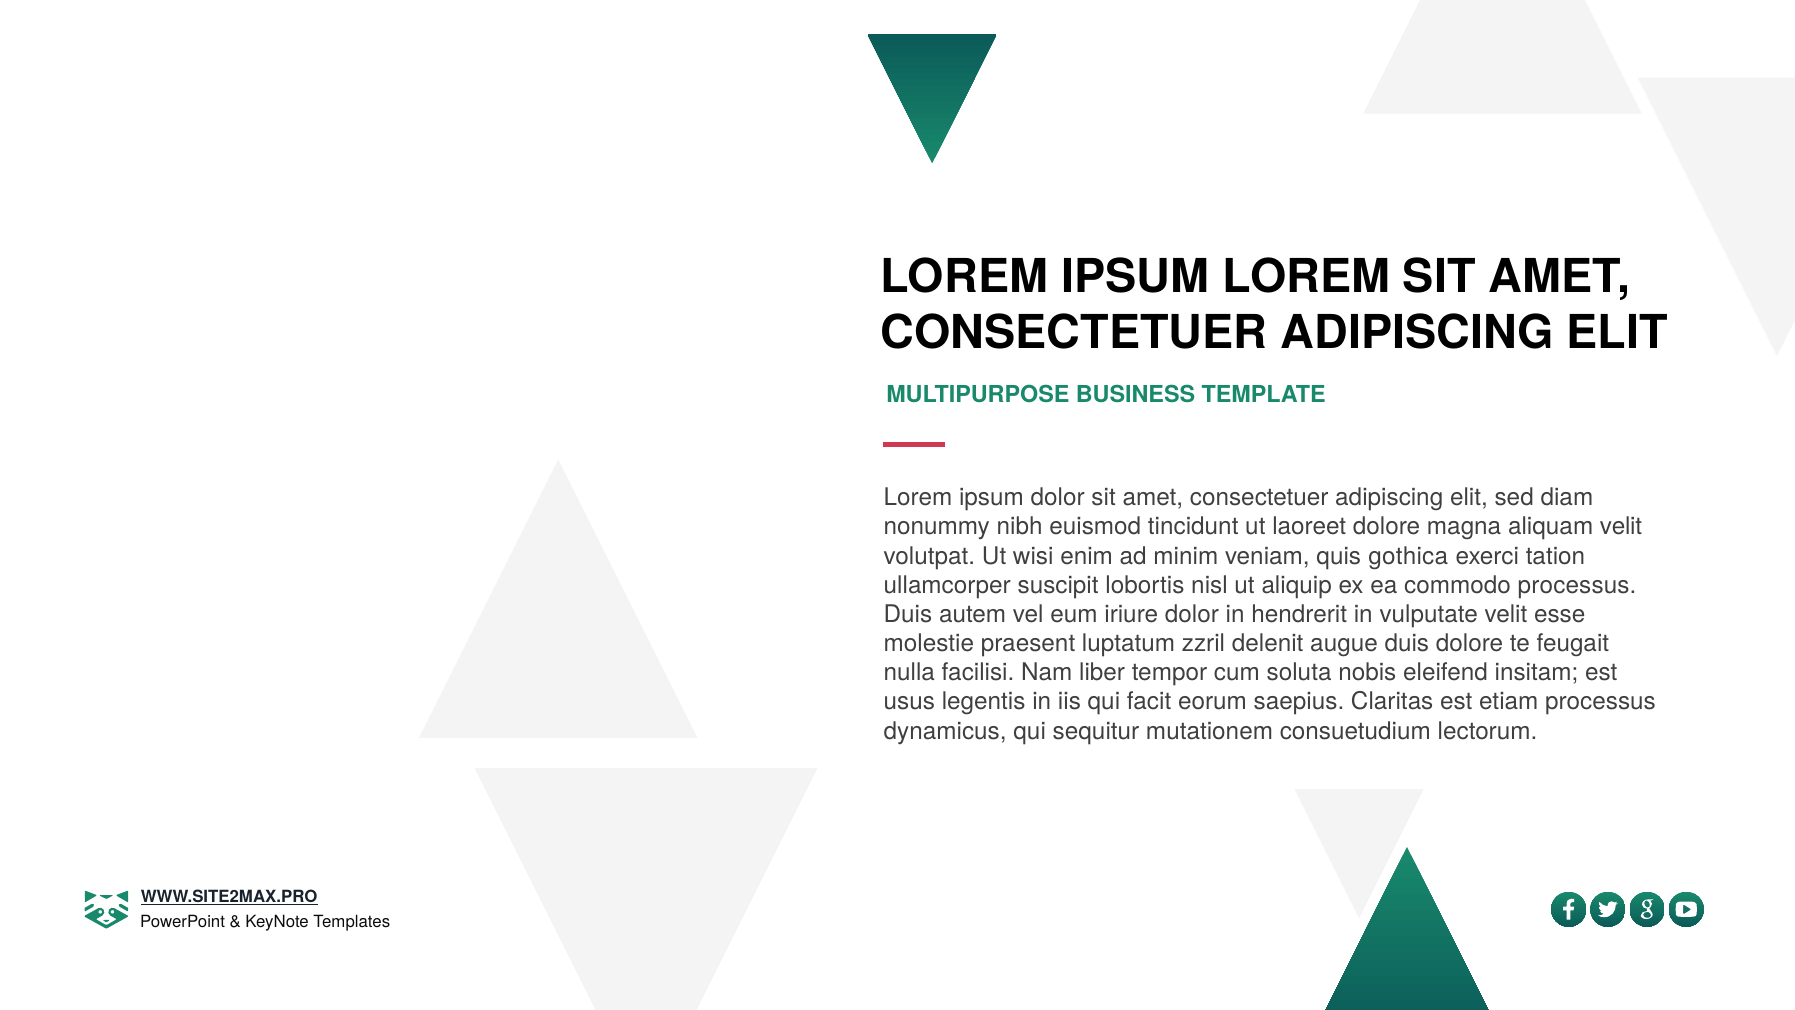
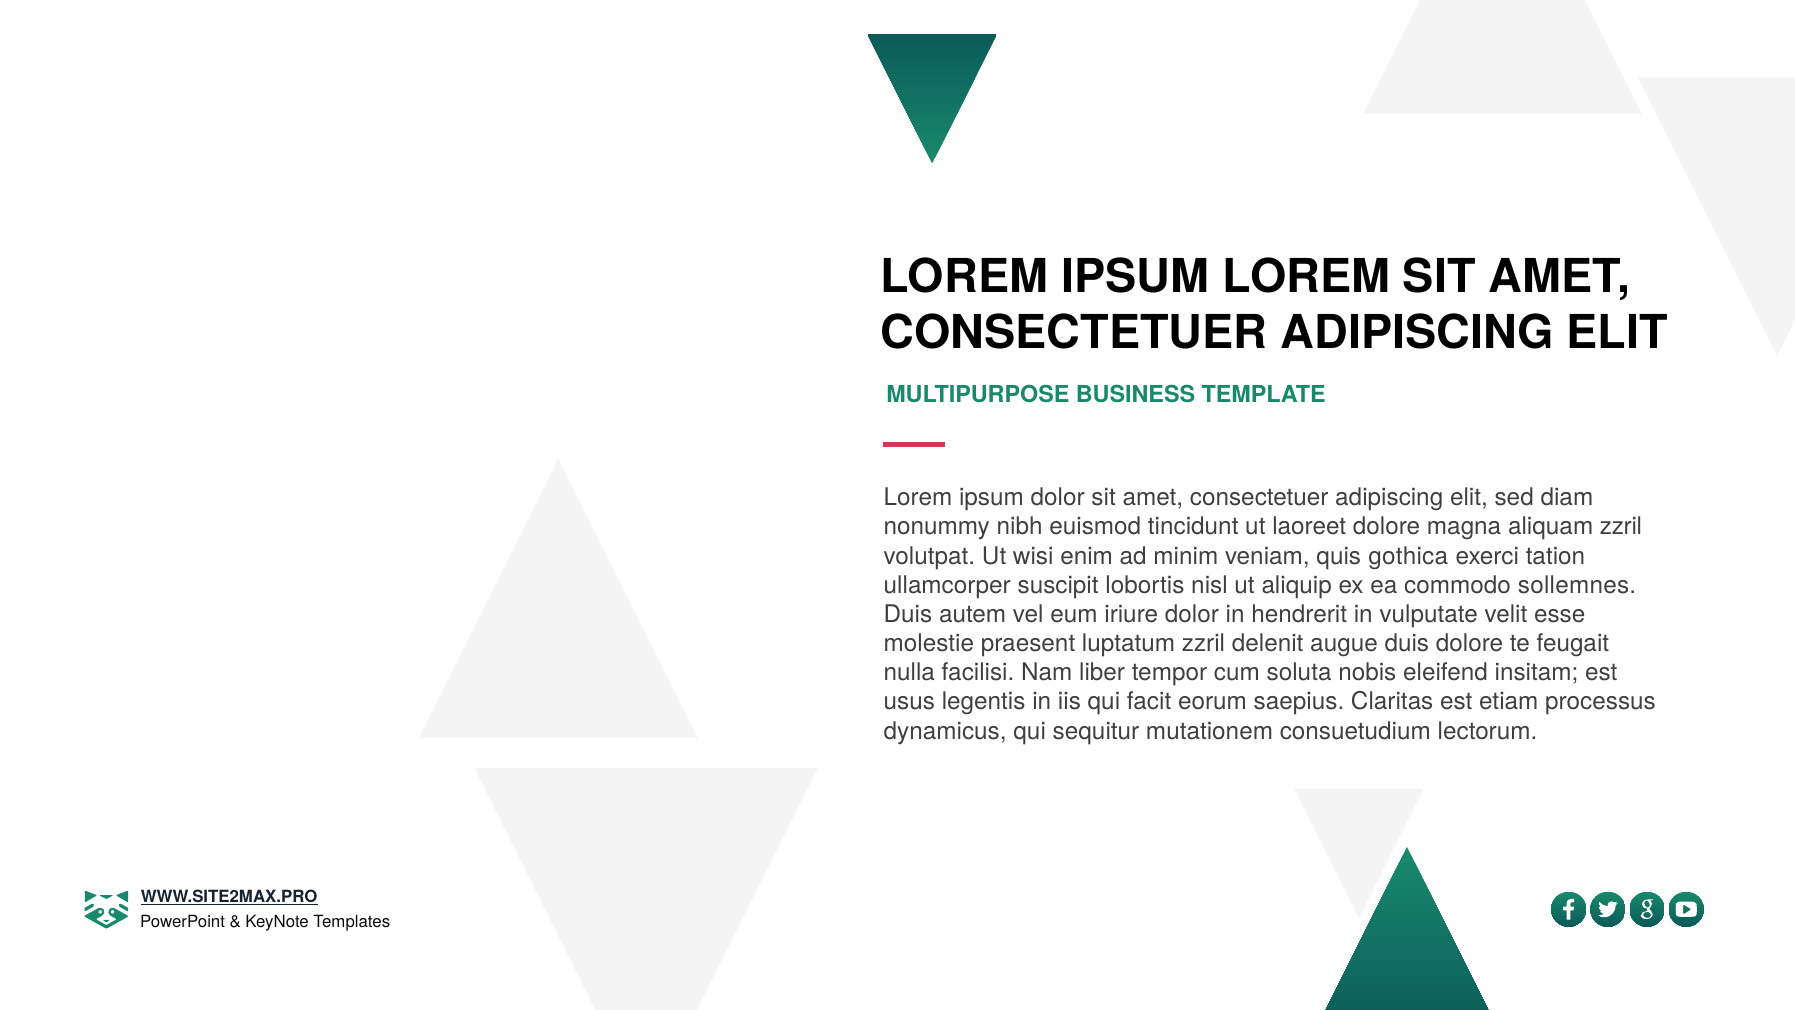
aliquam velit: velit -> zzril
commodo processus: processus -> sollemnes
